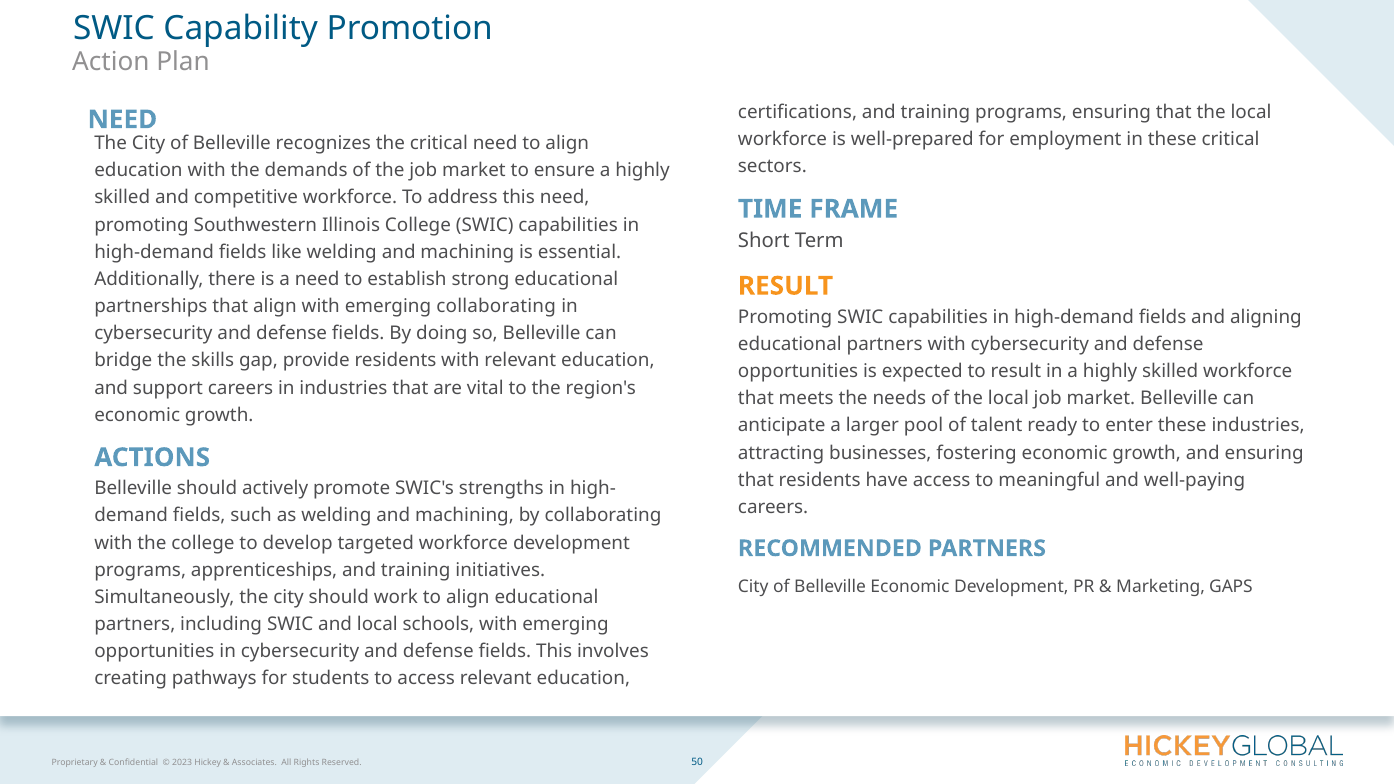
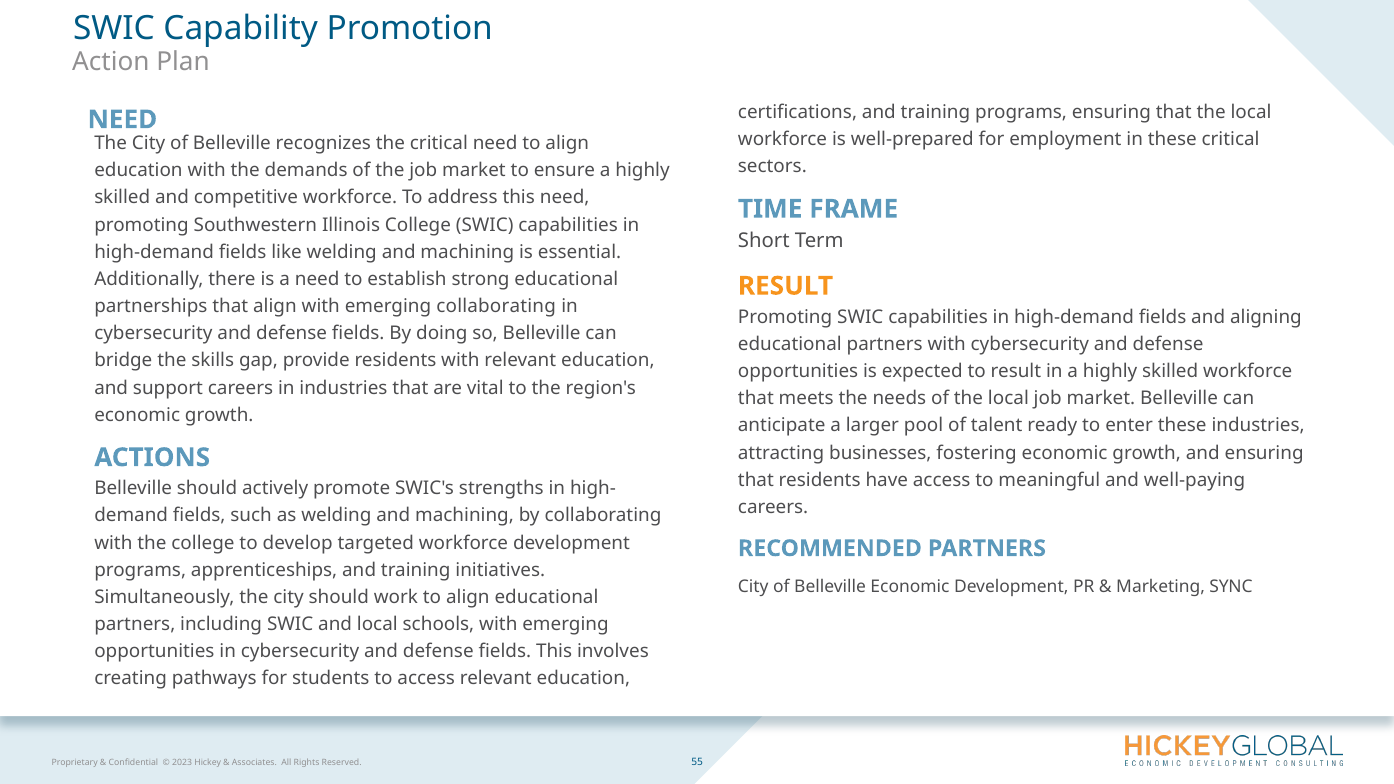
GAPS: GAPS -> SYNC
50: 50 -> 55
